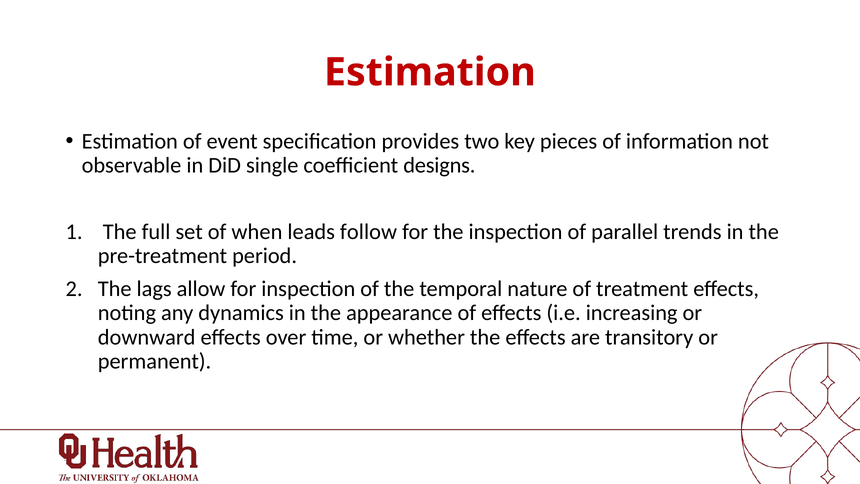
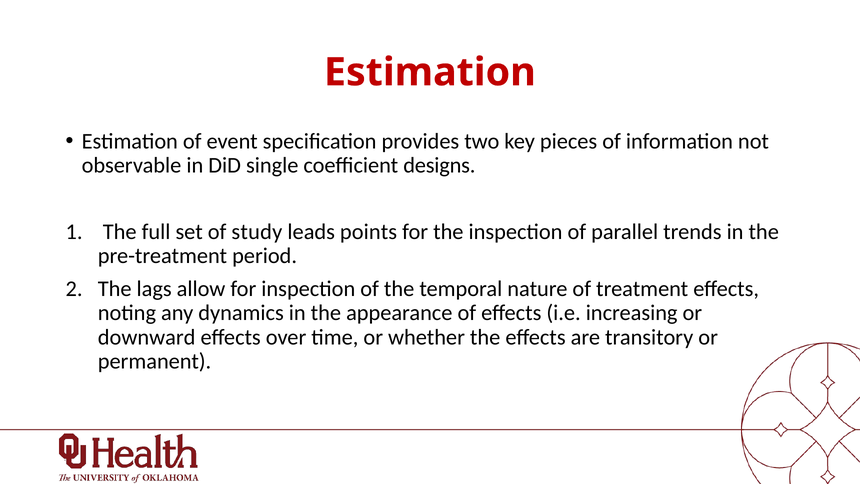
when: when -> study
follow: follow -> points
